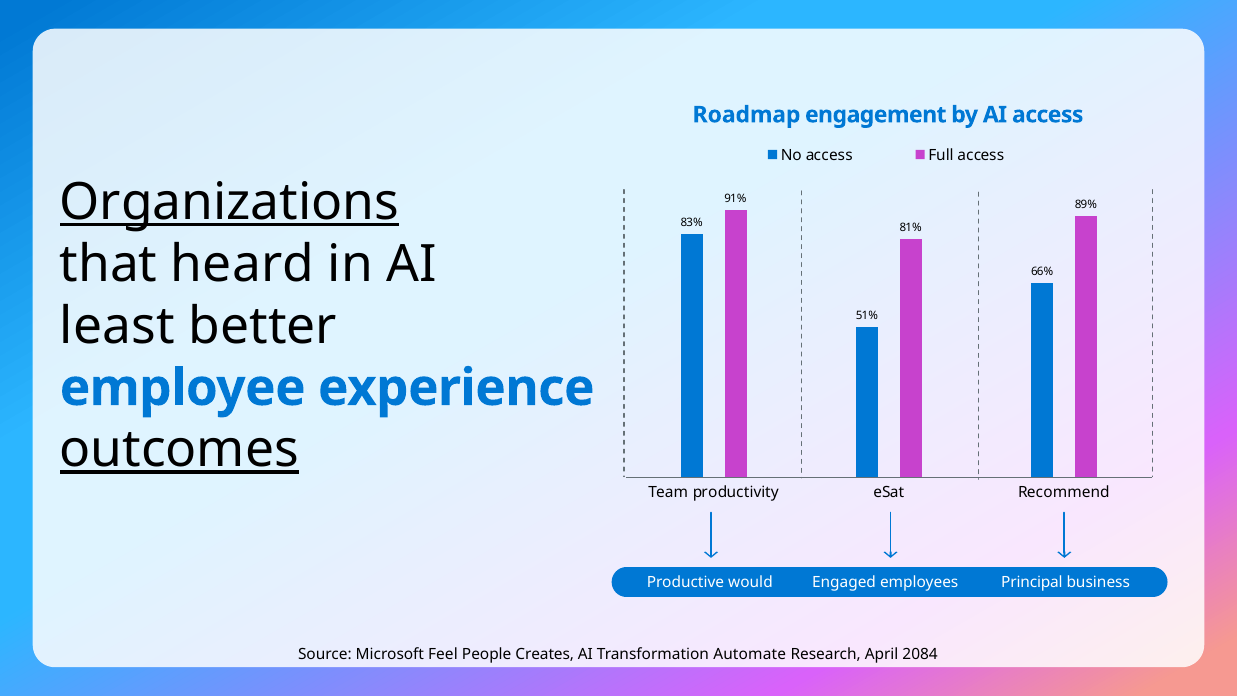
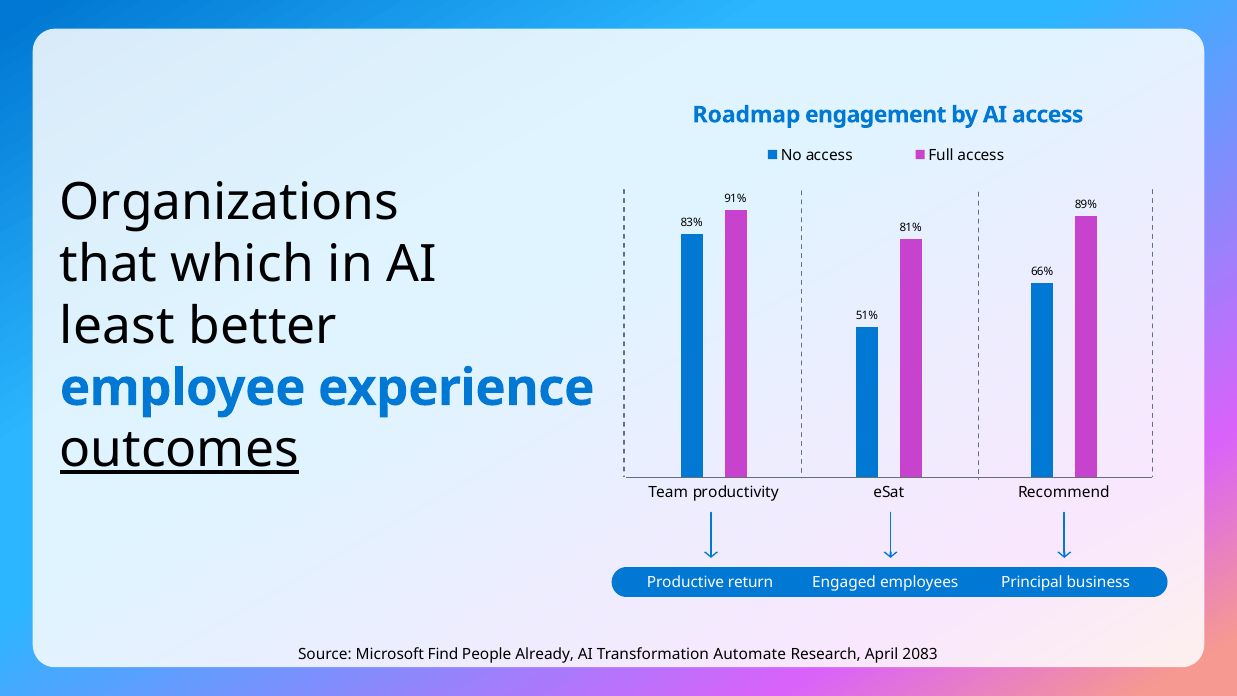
Organizations underline: present -> none
heard: heard -> which
would: would -> return
Feel: Feel -> Find
Creates: Creates -> Already
2084: 2084 -> 2083
